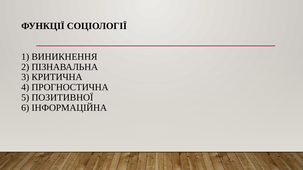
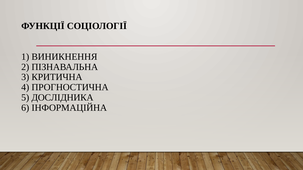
ПОЗИТИВНОЇ: ПОЗИТИВНОЇ -> ДОСЛІДНИКА
